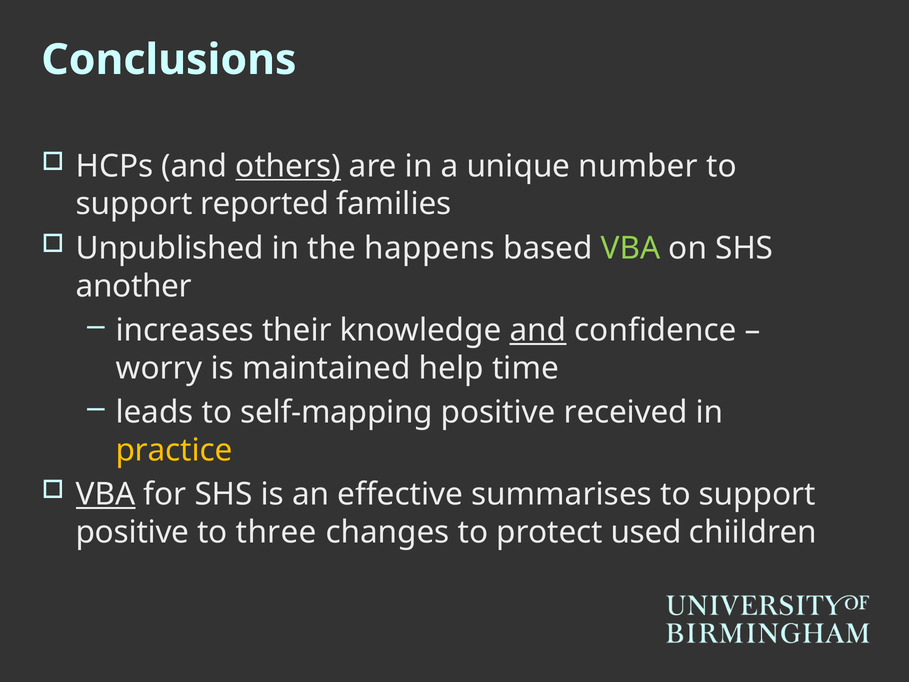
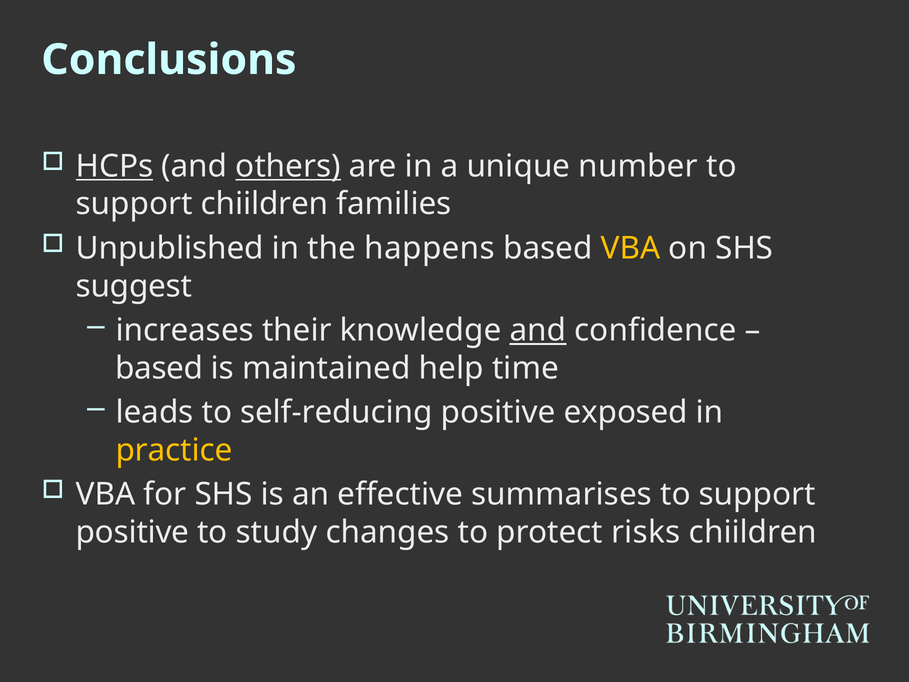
HCPs underline: none -> present
support reported: reported -> chiildren
VBA at (631, 248) colour: light green -> yellow
another: another -> suggest
worry at (159, 368): worry -> based
self-mapping: self-mapping -> self-reducing
received: received -> exposed
VBA at (106, 494) underline: present -> none
three: three -> study
used: used -> risks
